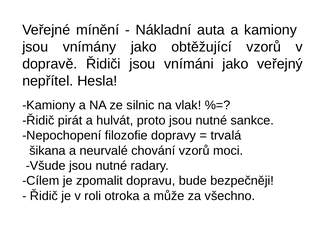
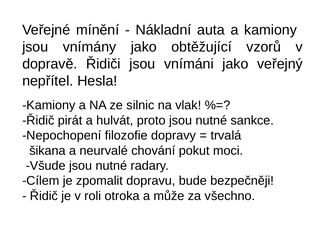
chování vzorů: vzorů -> pokut
